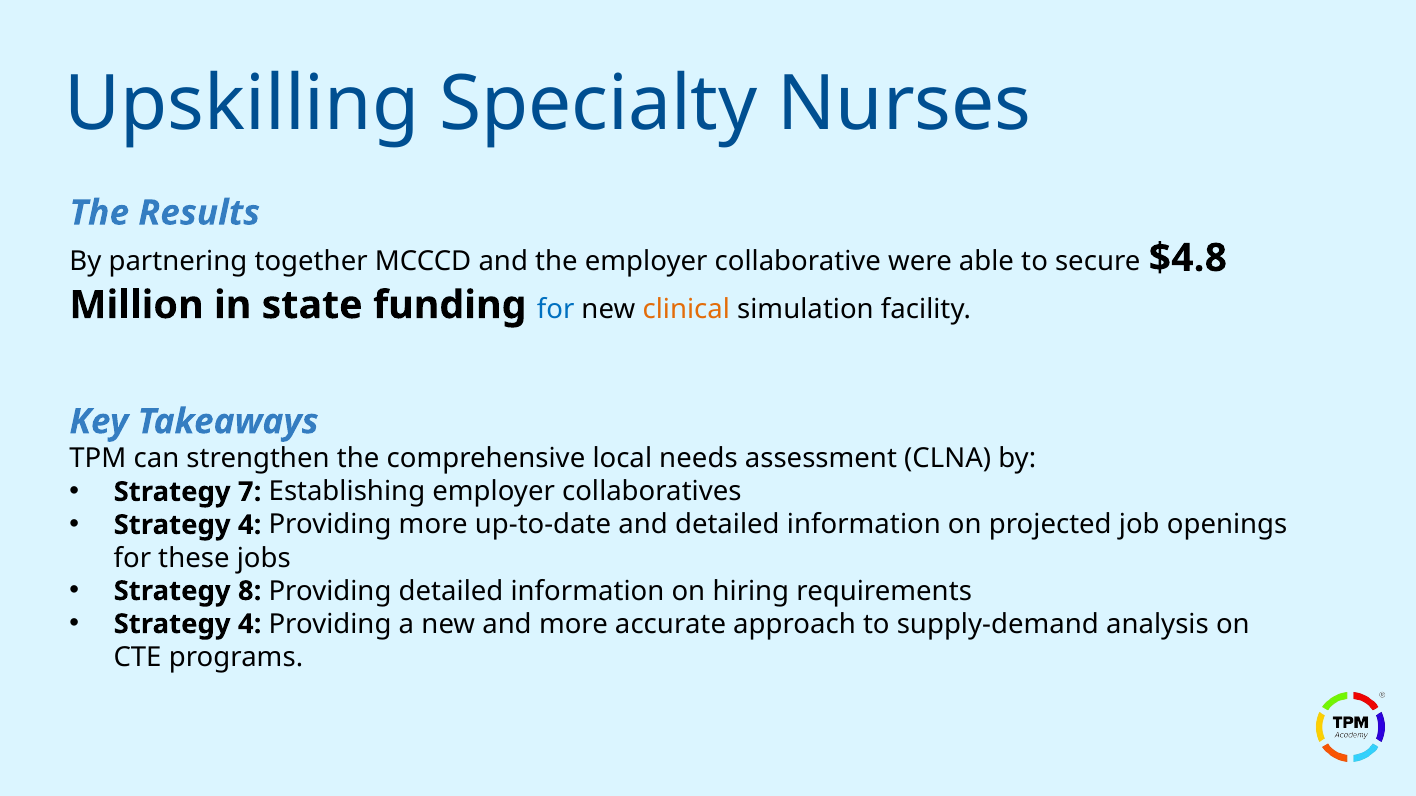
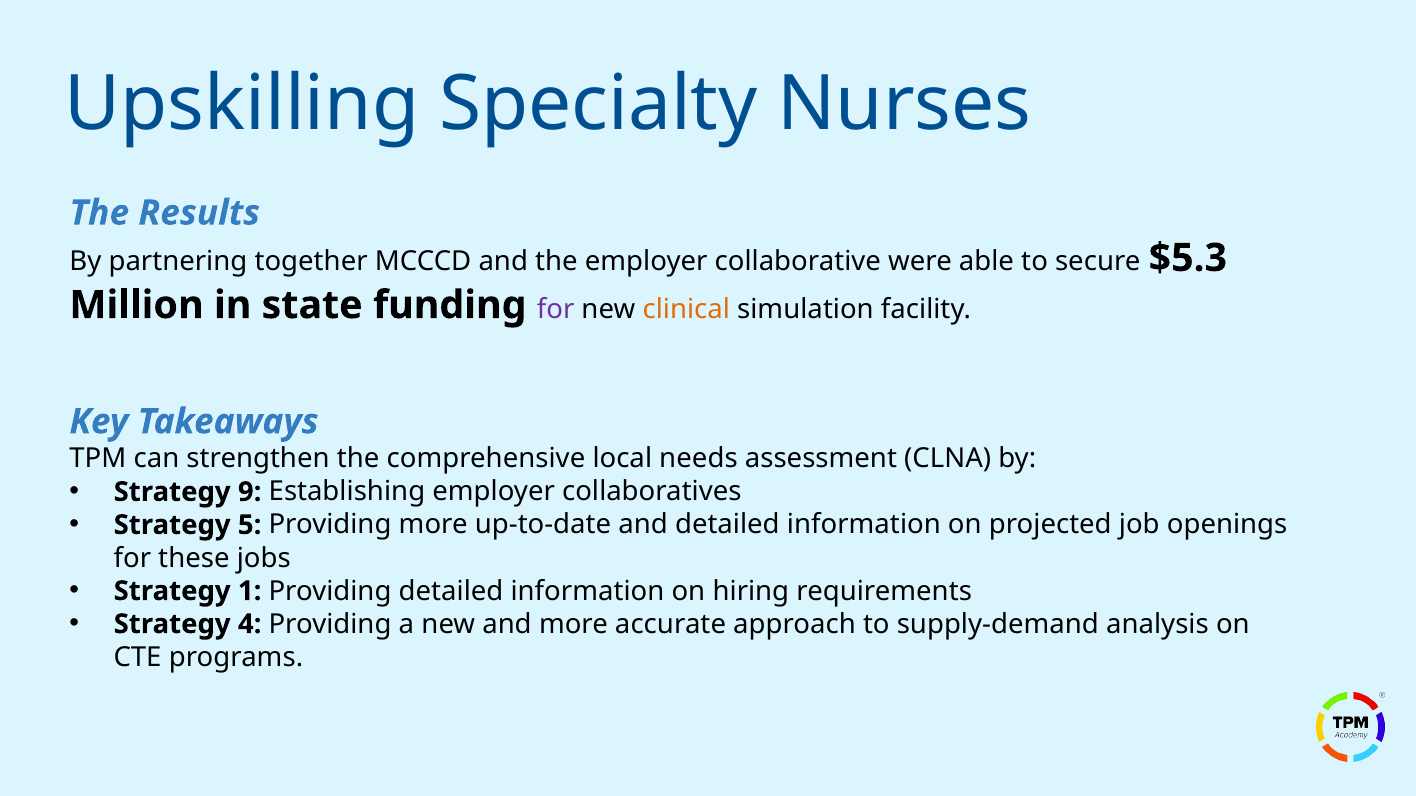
$4.8: $4.8 -> $5.3
for at (556, 309) colour: blue -> purple
7: 7 -> 9
4 at (250, 525): 4 -> 5
8: 8 -> 1
